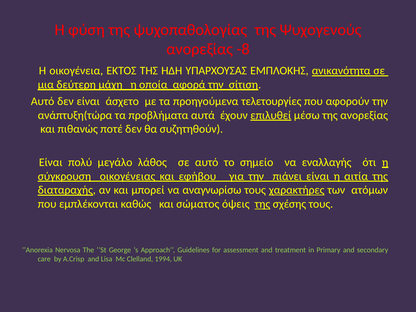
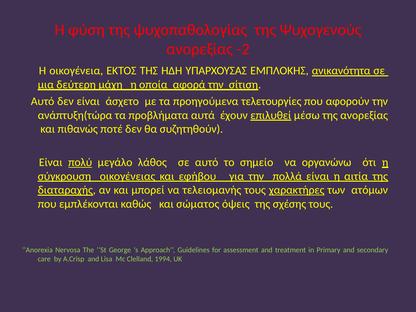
-8: -8 -> -2
πολύ underline: none -> present
εναλλαγής: εναλλαγής -> οργανώνω
πιάνει: πιάνει -> πολλά
αναγνωρίσω: αναγνωρίσω -> τελειομανής
της at (262, 204) underline: present -> none
